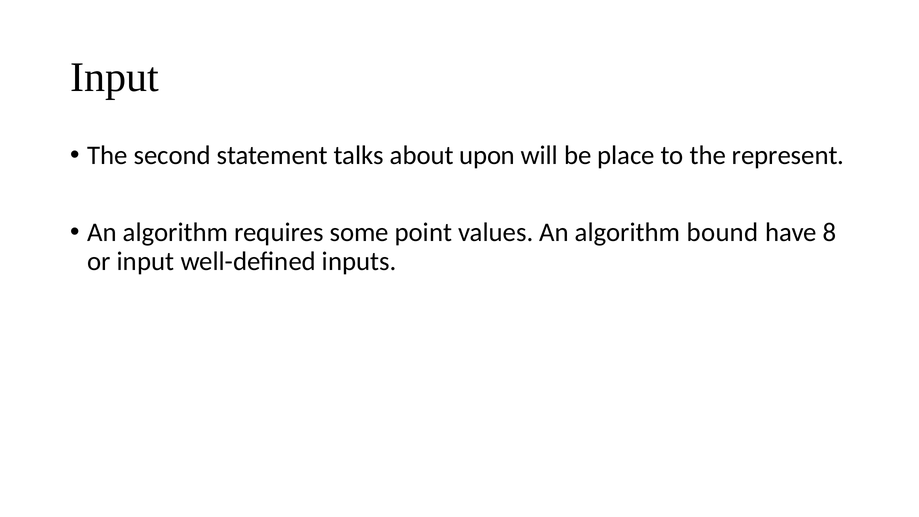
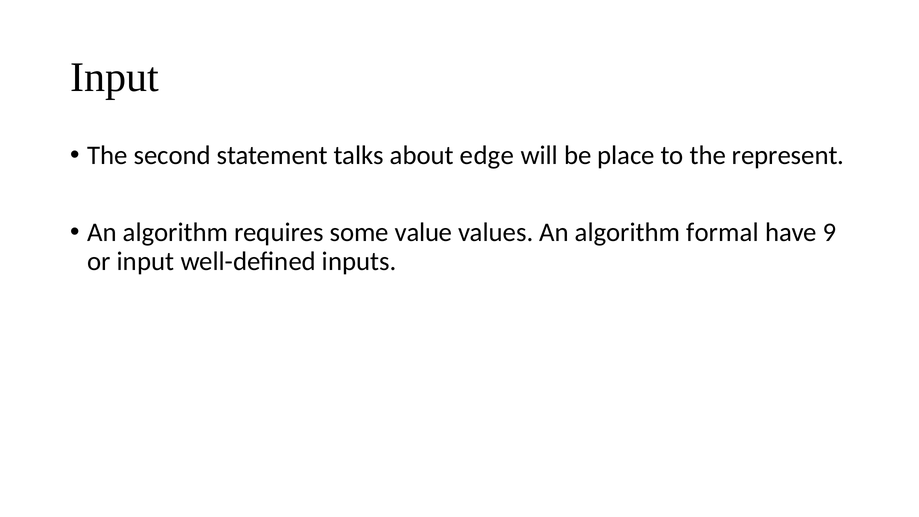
upon: upon -> edge
point: point -> value
bound: bound -> formal
8: 8 -> 9
